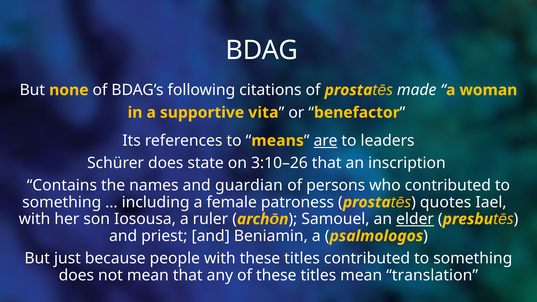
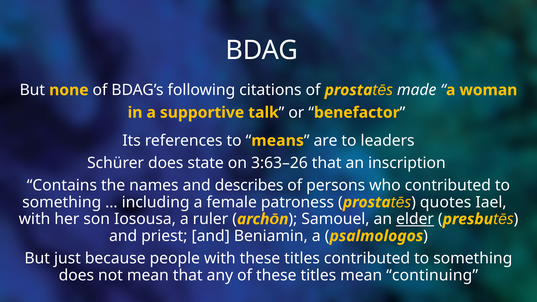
vita: vita -> talk
are underline: present -> none
3:10–26: 3:10–26 -> 3:63–26
guardian: guardian -> describes
translation: translation -> continuing
